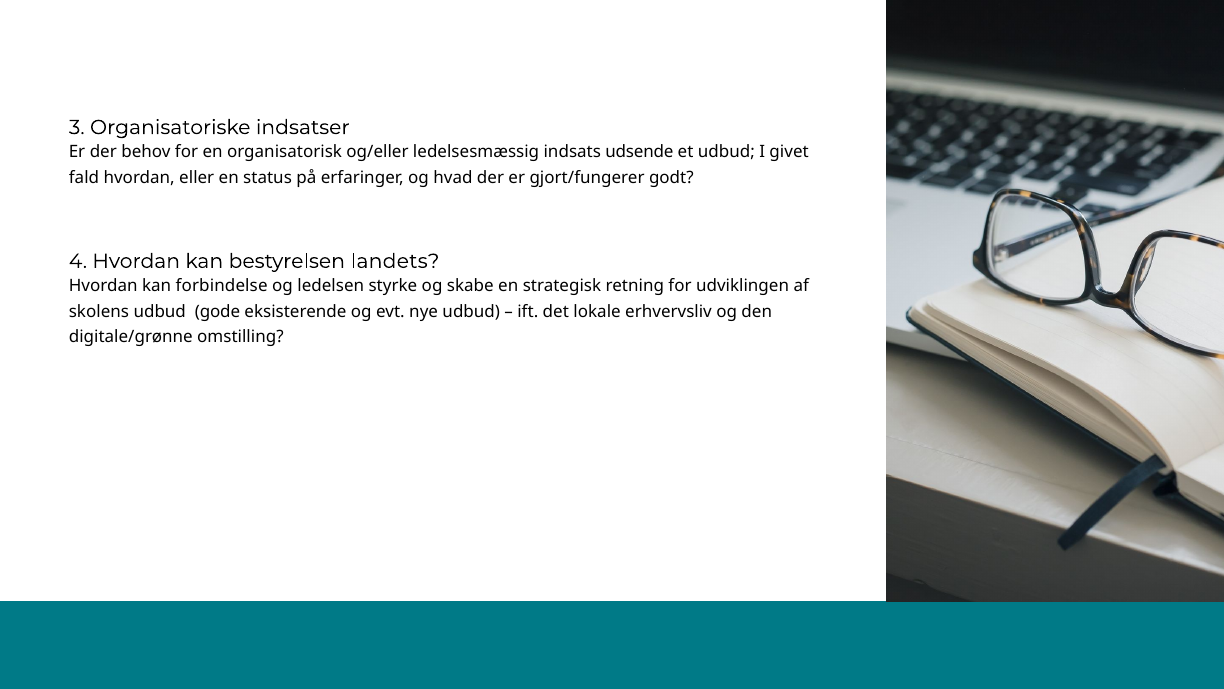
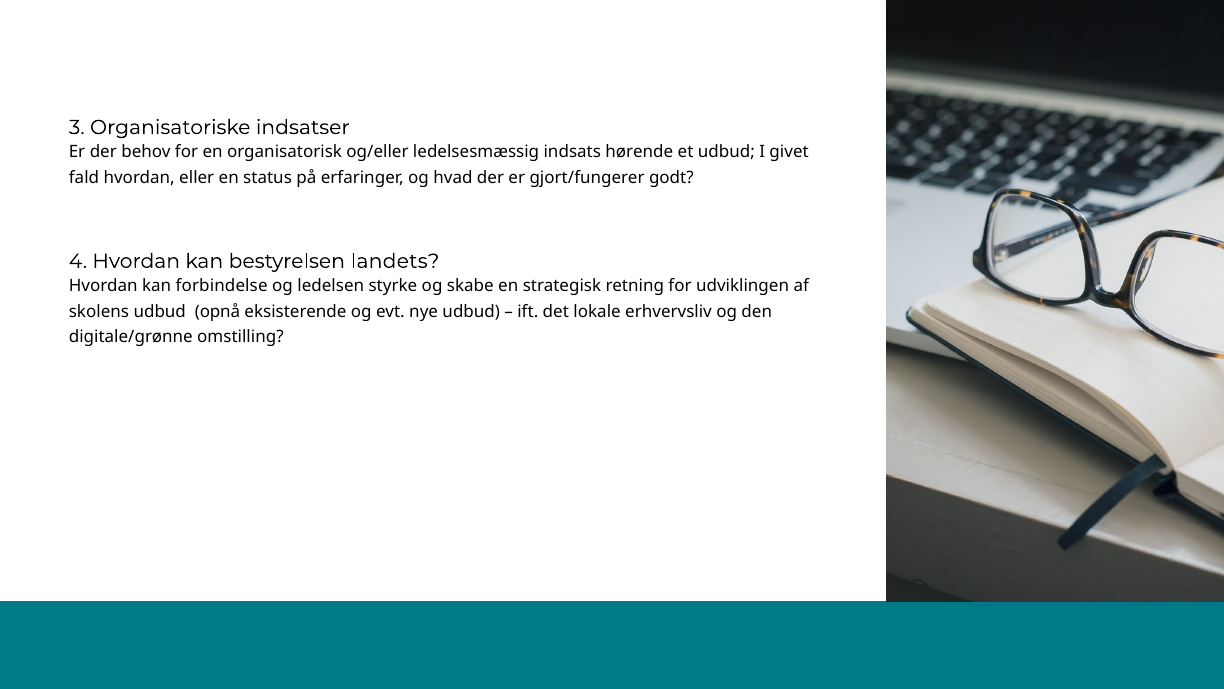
udsende: udsende -> hørende
gode: gode -> opnå
